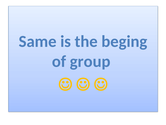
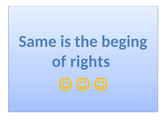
group: group -> rights
